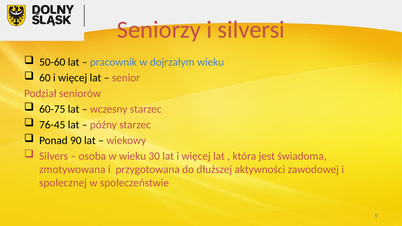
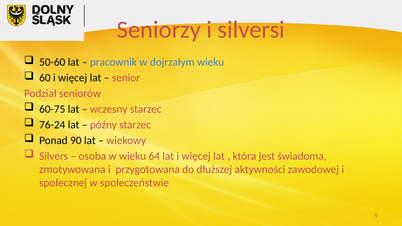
76-45: 76-45 -> 76-24
30: 30 -> 64
